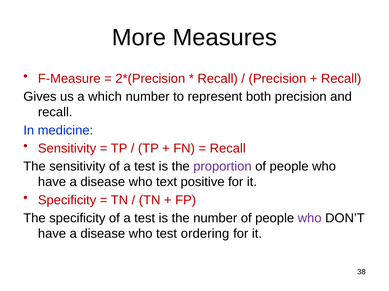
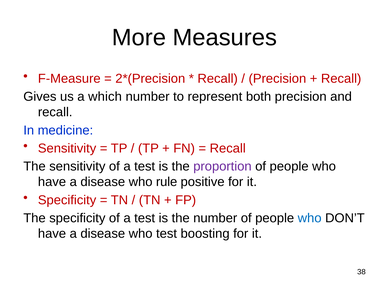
text: text -> rule
who at (310, 219) colour: purple -> blue
ordering: ordering -> boosting
